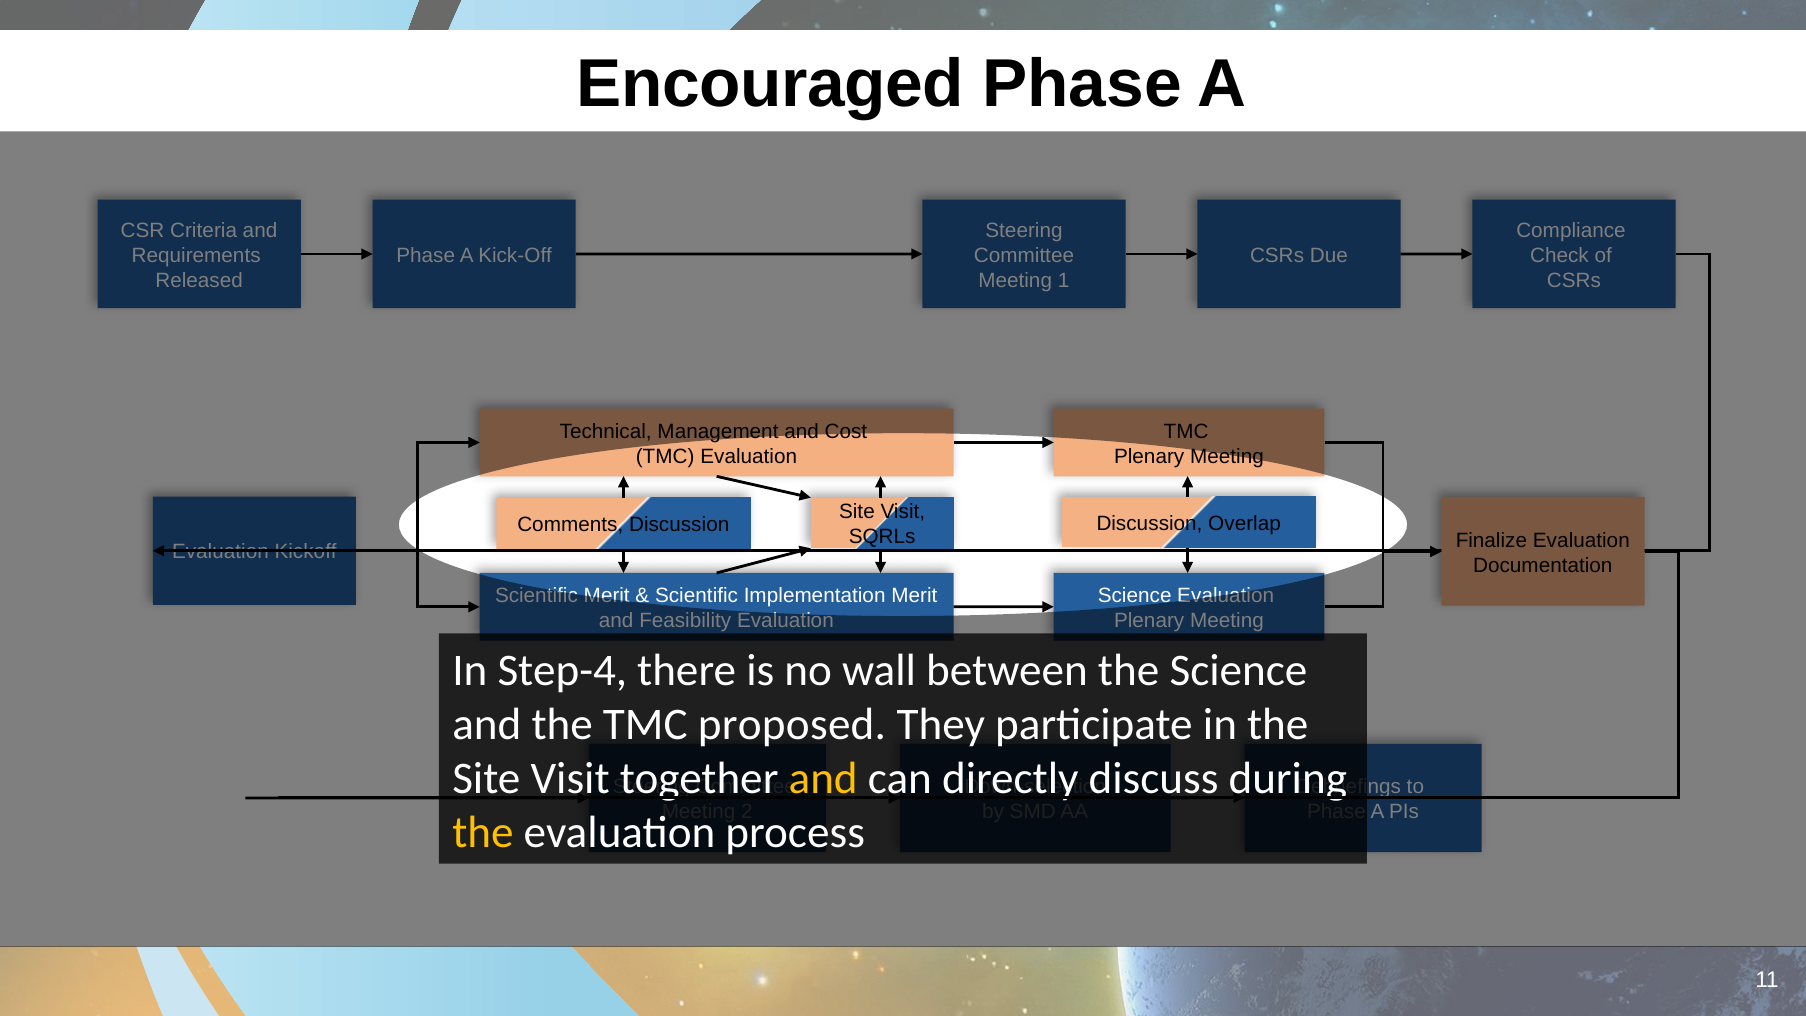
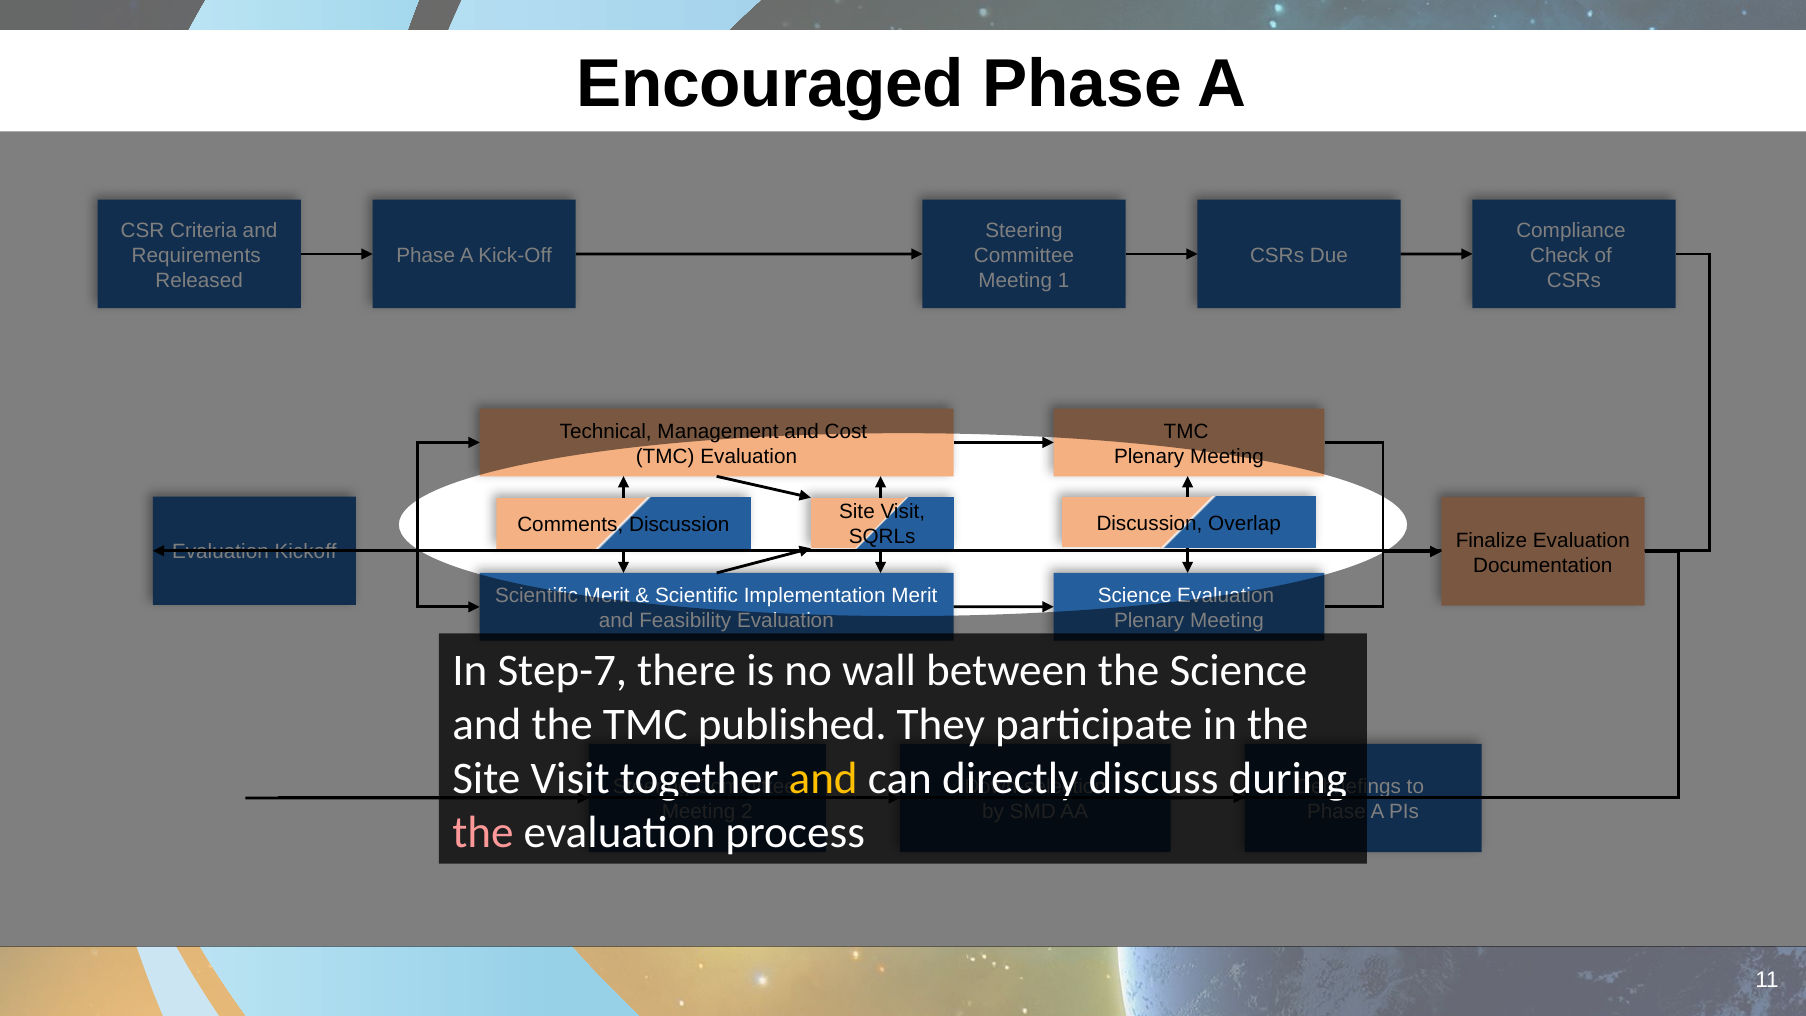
Step-4: Step-4 -> Step-7
proposed: proposed -> published
the at (483, 833) colour: yellow -> pink
